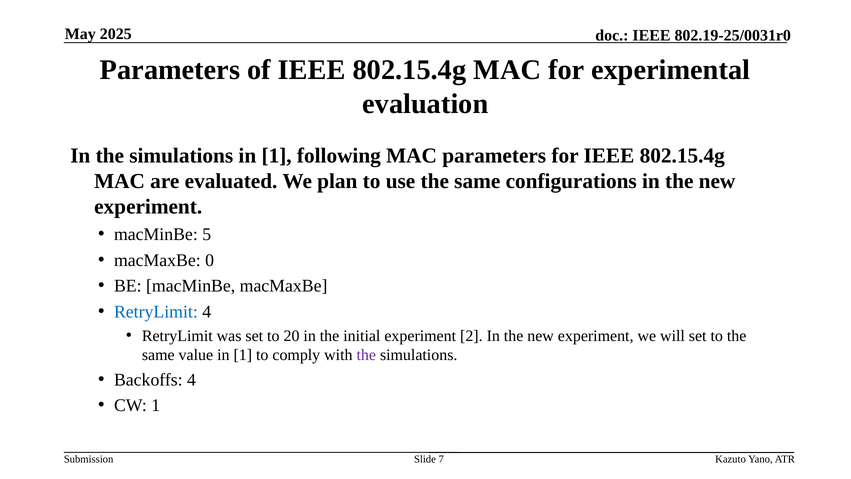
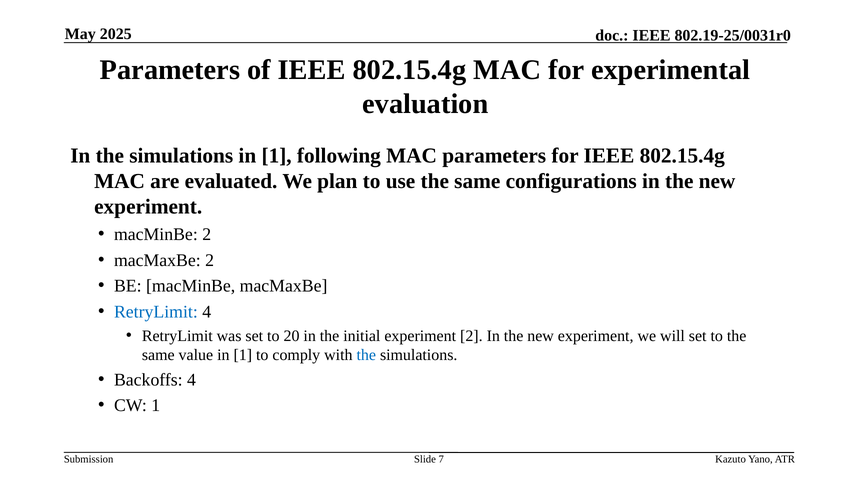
macMinBe 5: 5 -> 2
macMaxBe 0: 0 -> 2
the at (366, 355) colour: purple -> blue
